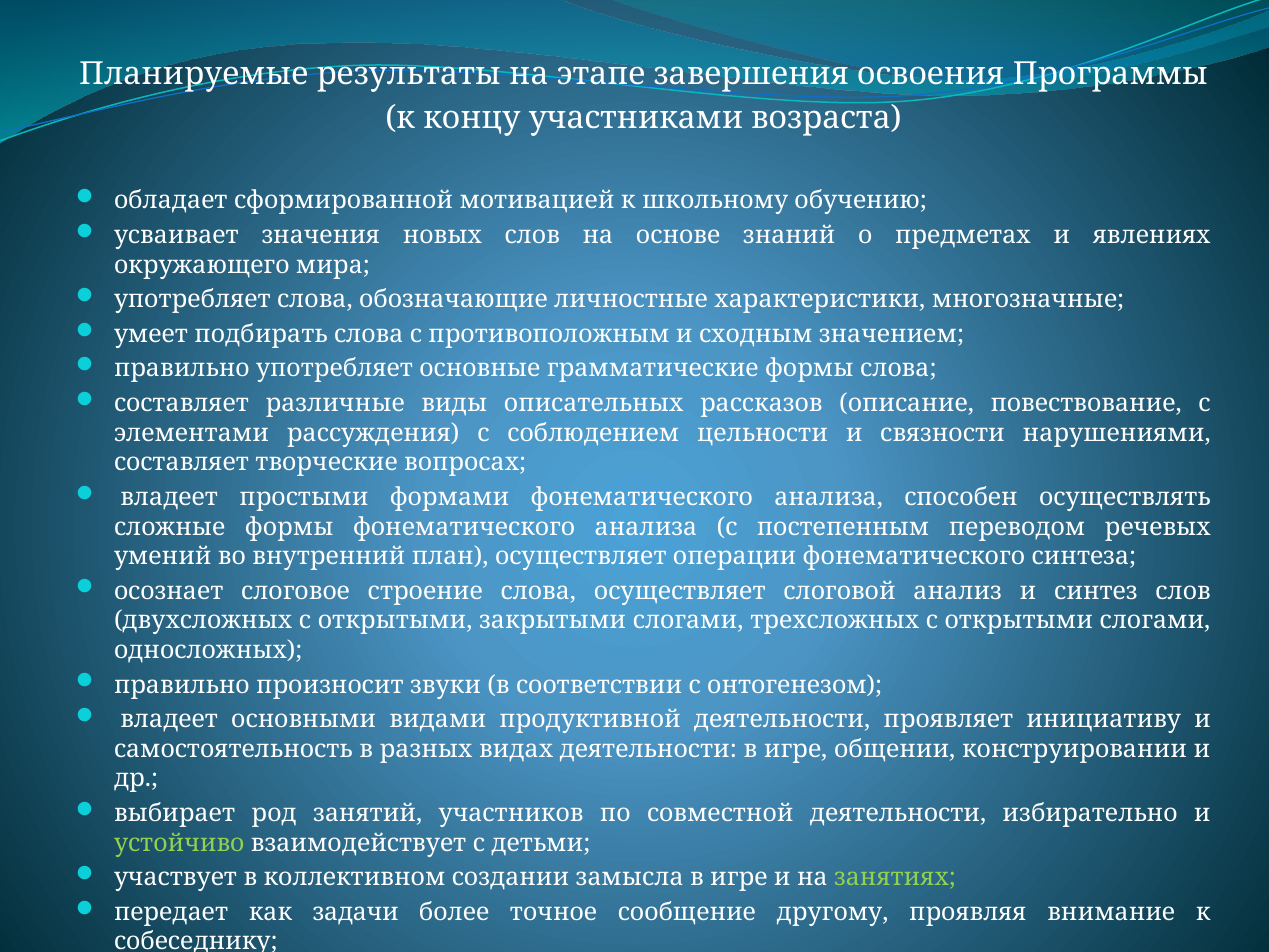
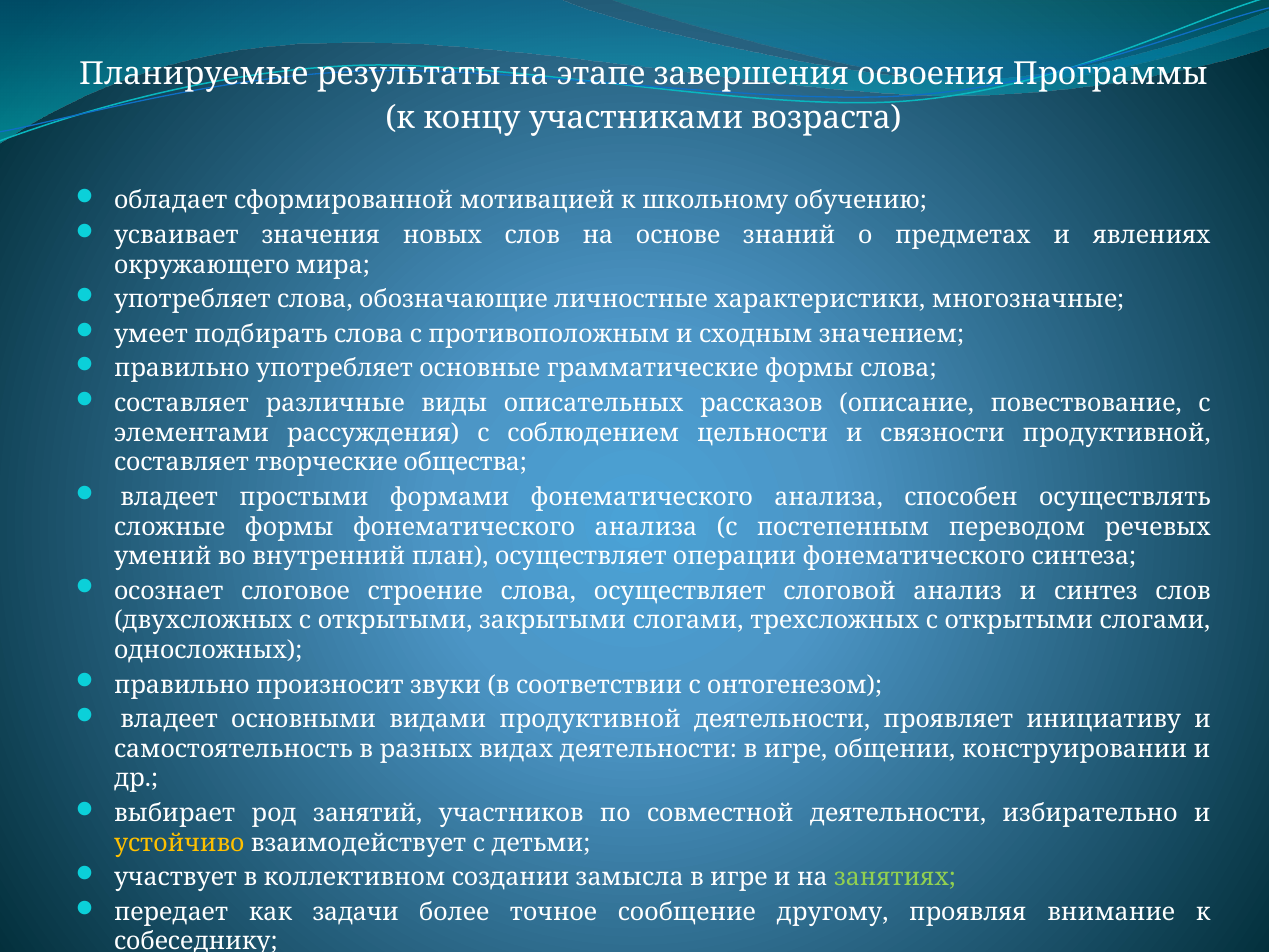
связности нарушениями: нарушениями -> продуктивной
вопросах: вопросах -> общества
устойчиво colour: light green -> yellow
